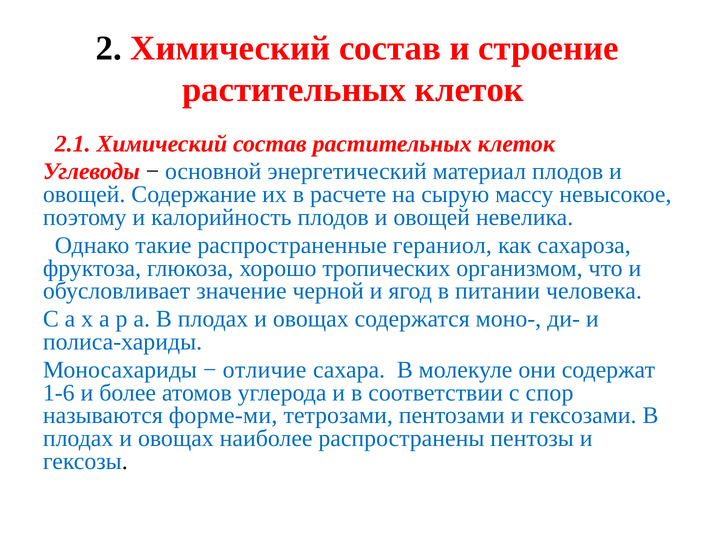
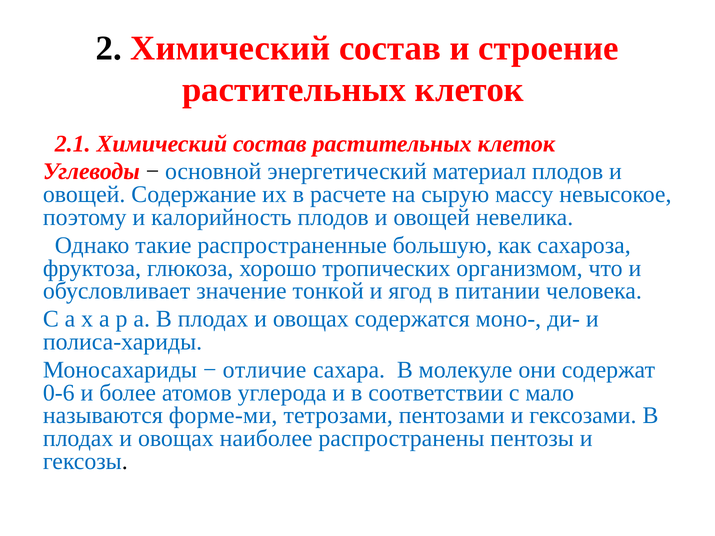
гераниол: гераниол -> большую
черной: черной -> тонкой
1-6: 1-6 -> 0-6
спор: спор -> мало
